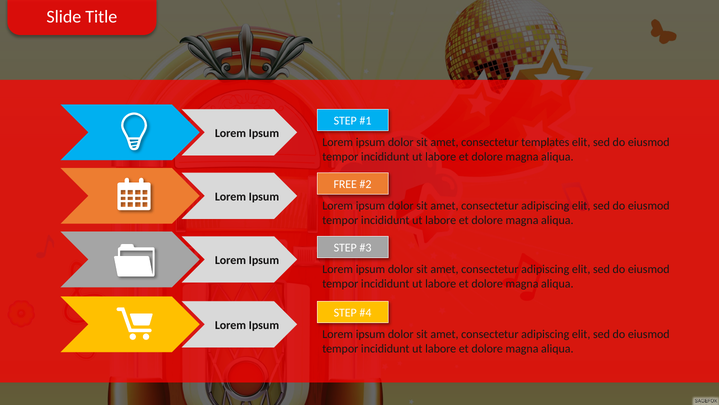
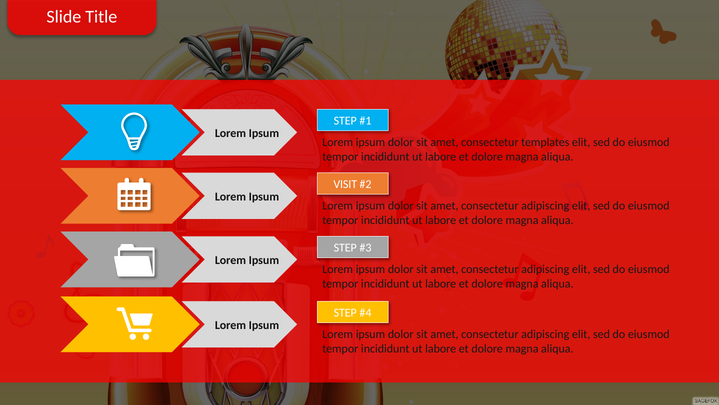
FREE: FREE -> VISIT
